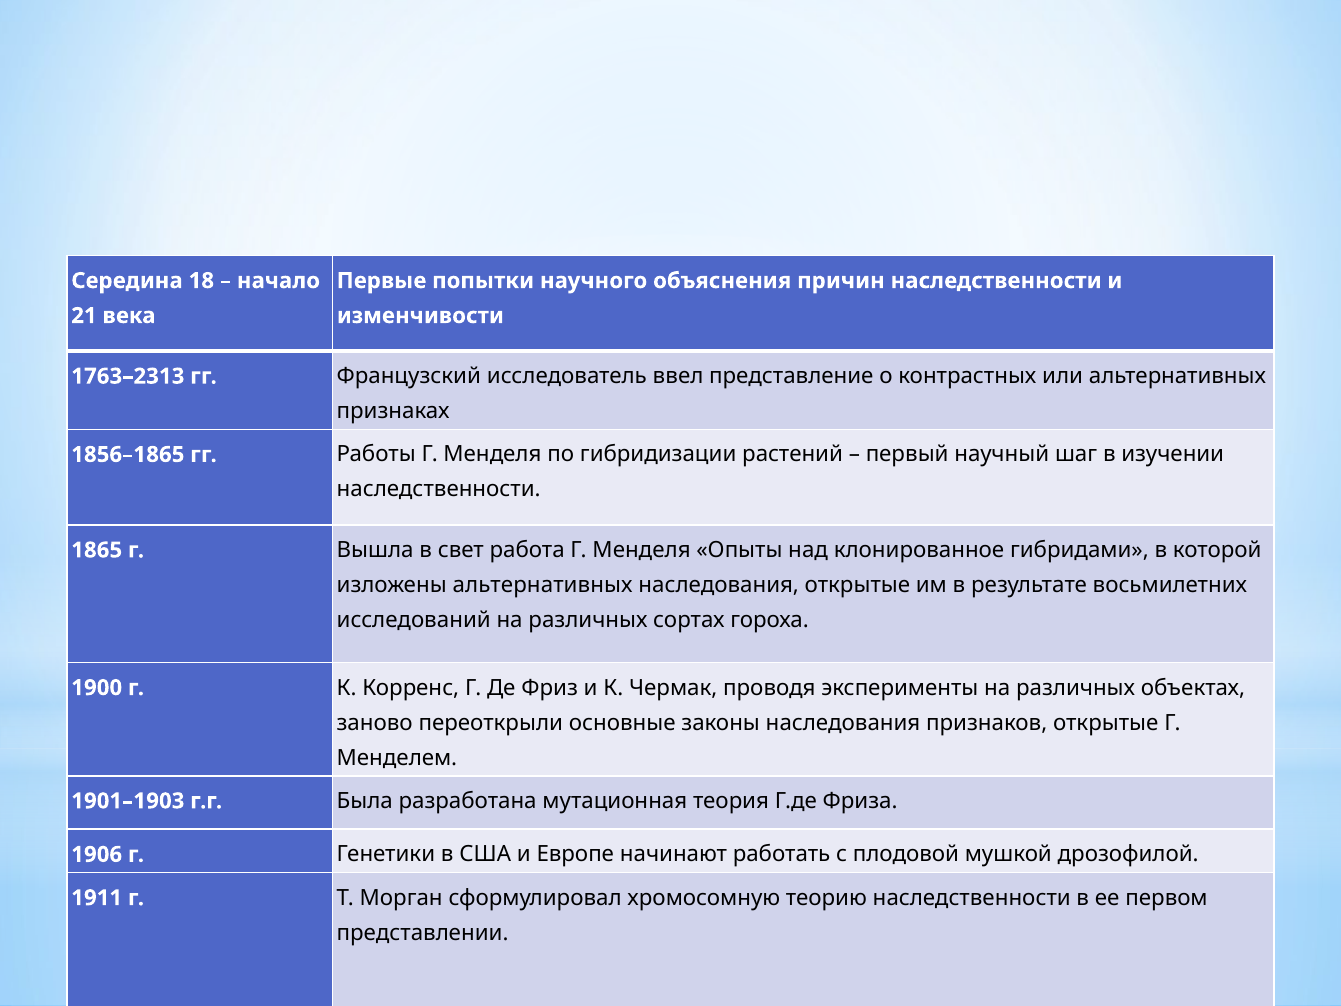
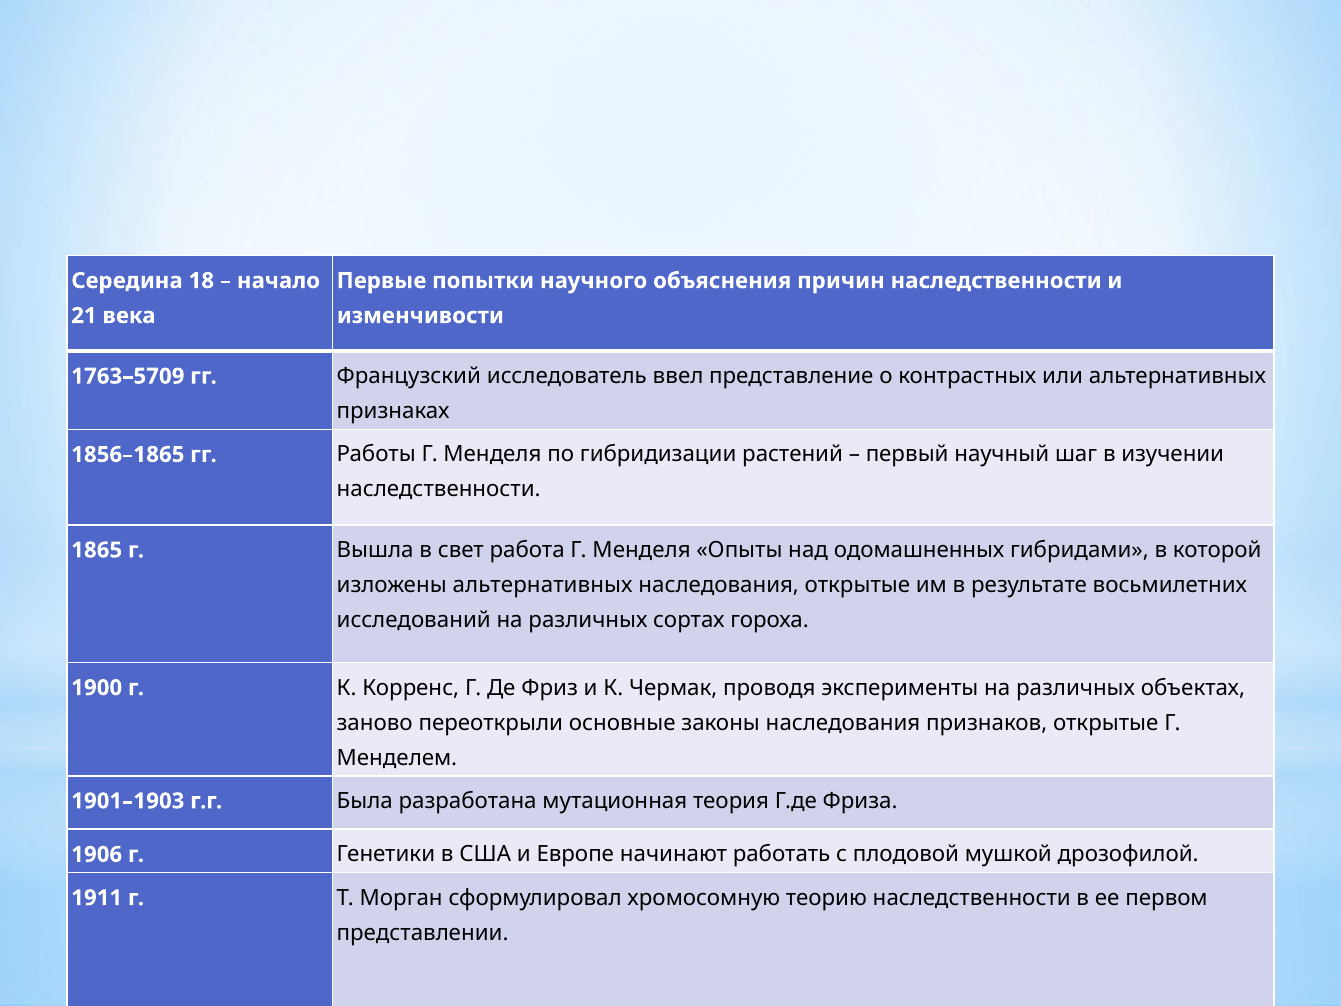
1763–2313: 1763–2313 -> 1763–5709
клонированное: клонированное -> одомашненных
